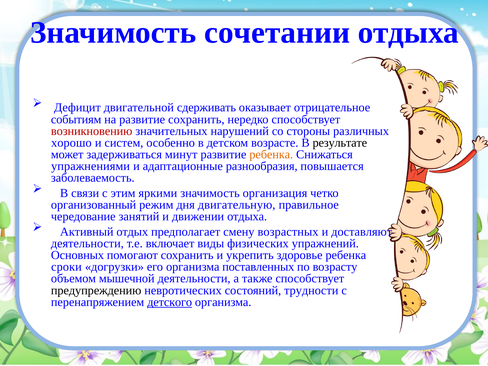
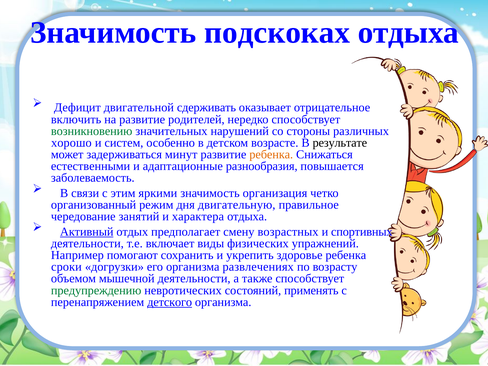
сочетании: сочетании -> подскоках
событиям: событиям -> включить
развитие сохранить: сохранить -> родителей
возникновению colour: red -> green
упражнениями: упражнениями -> естественными
движении: движении -> характера
Активный underline: none -> present
доставляют: доставляют -> спортивных
Основных: Основных -> Например
поставленных: поставленных -> развлечениях
предупреждению colour: black -> green
трудности: трудности -> применять
